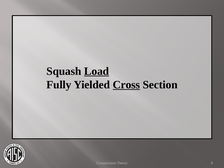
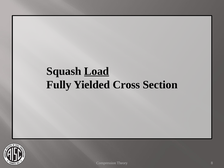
Cross underline: present -> none
